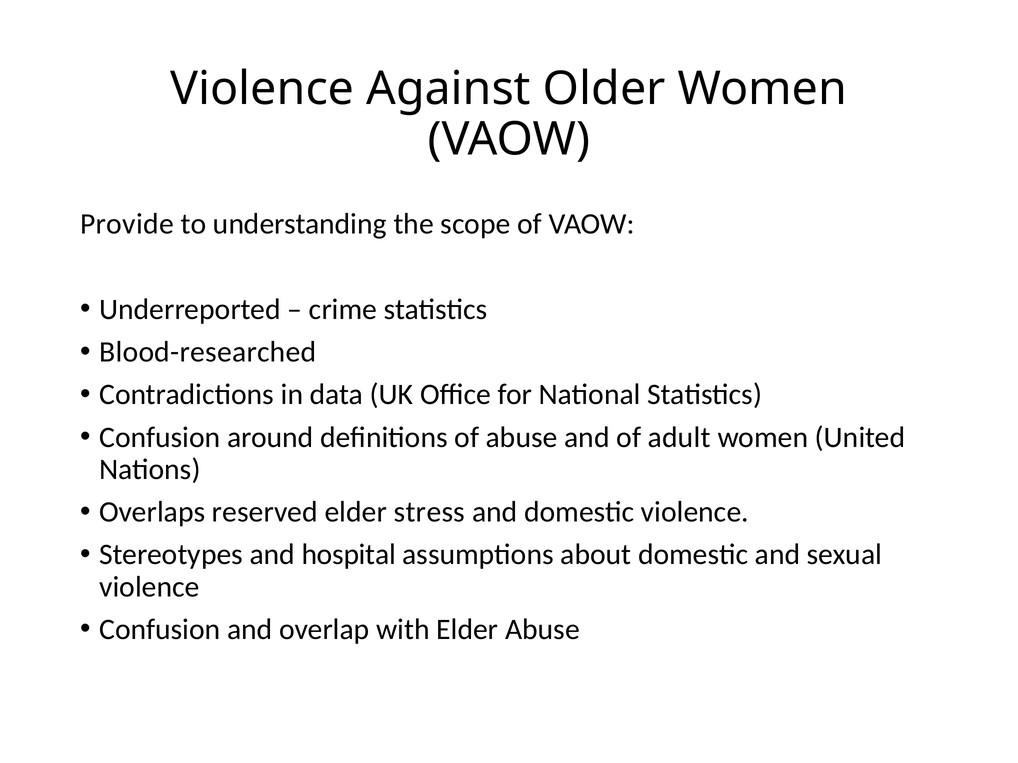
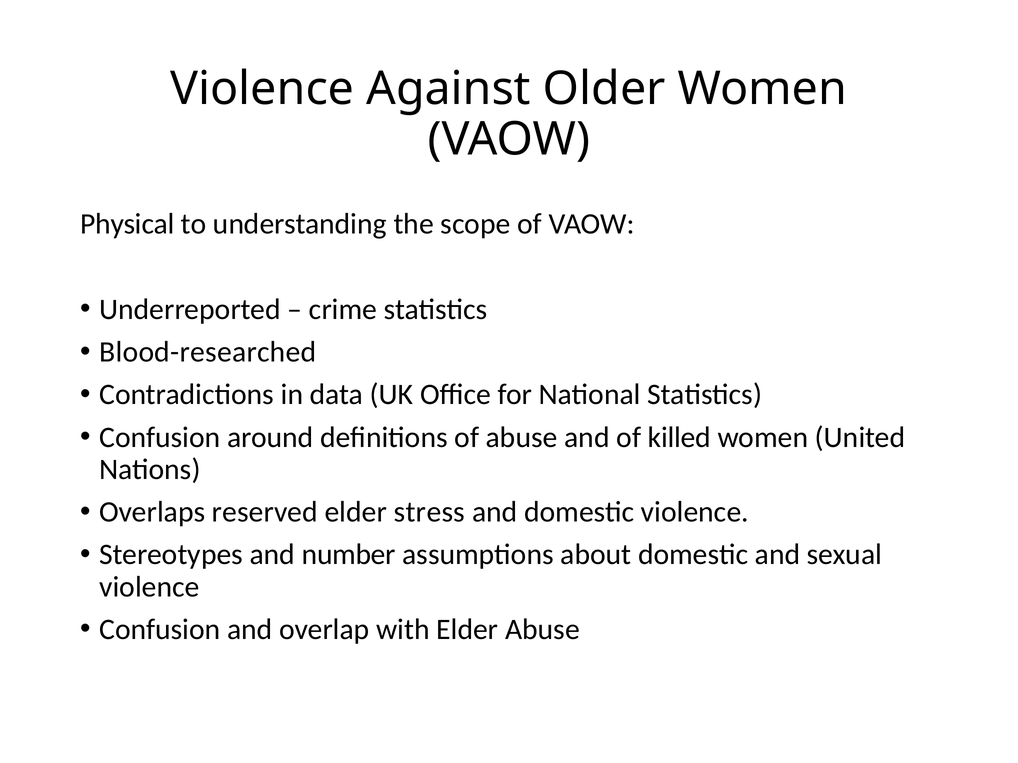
Provide: Provide -> Physical
adult: adult -> killed
hospital: hospital -> number
